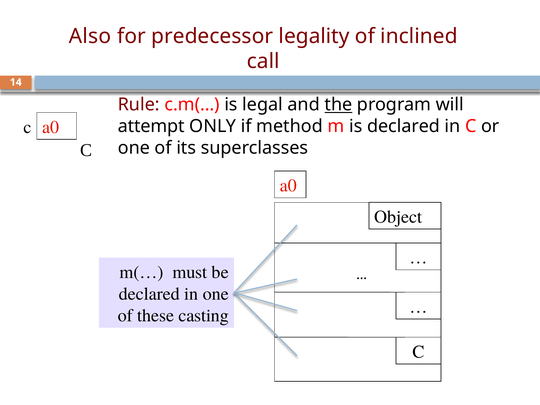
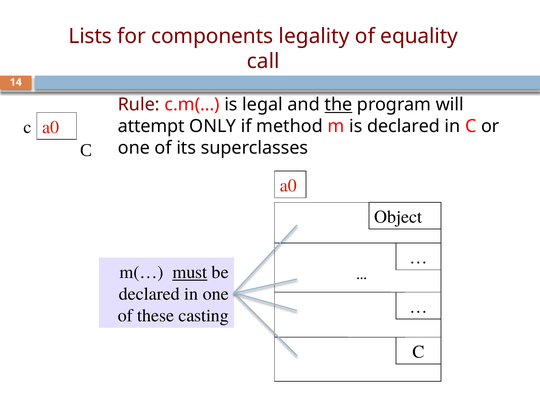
Also: Also -> Lists
predecessor: predecessor -> components
inclined: inclined -> equality
must underline: none -> present
